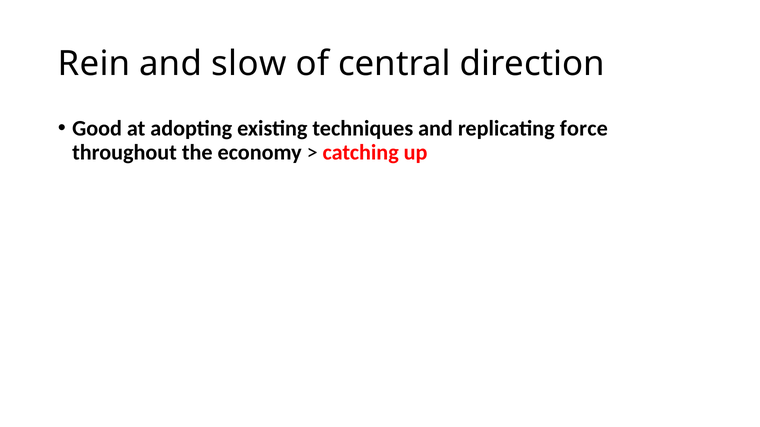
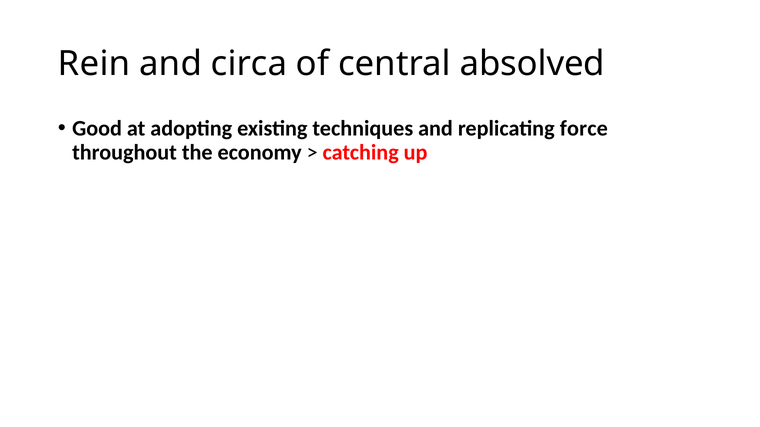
slow: slow -> circa
direction: direction -> absolved
